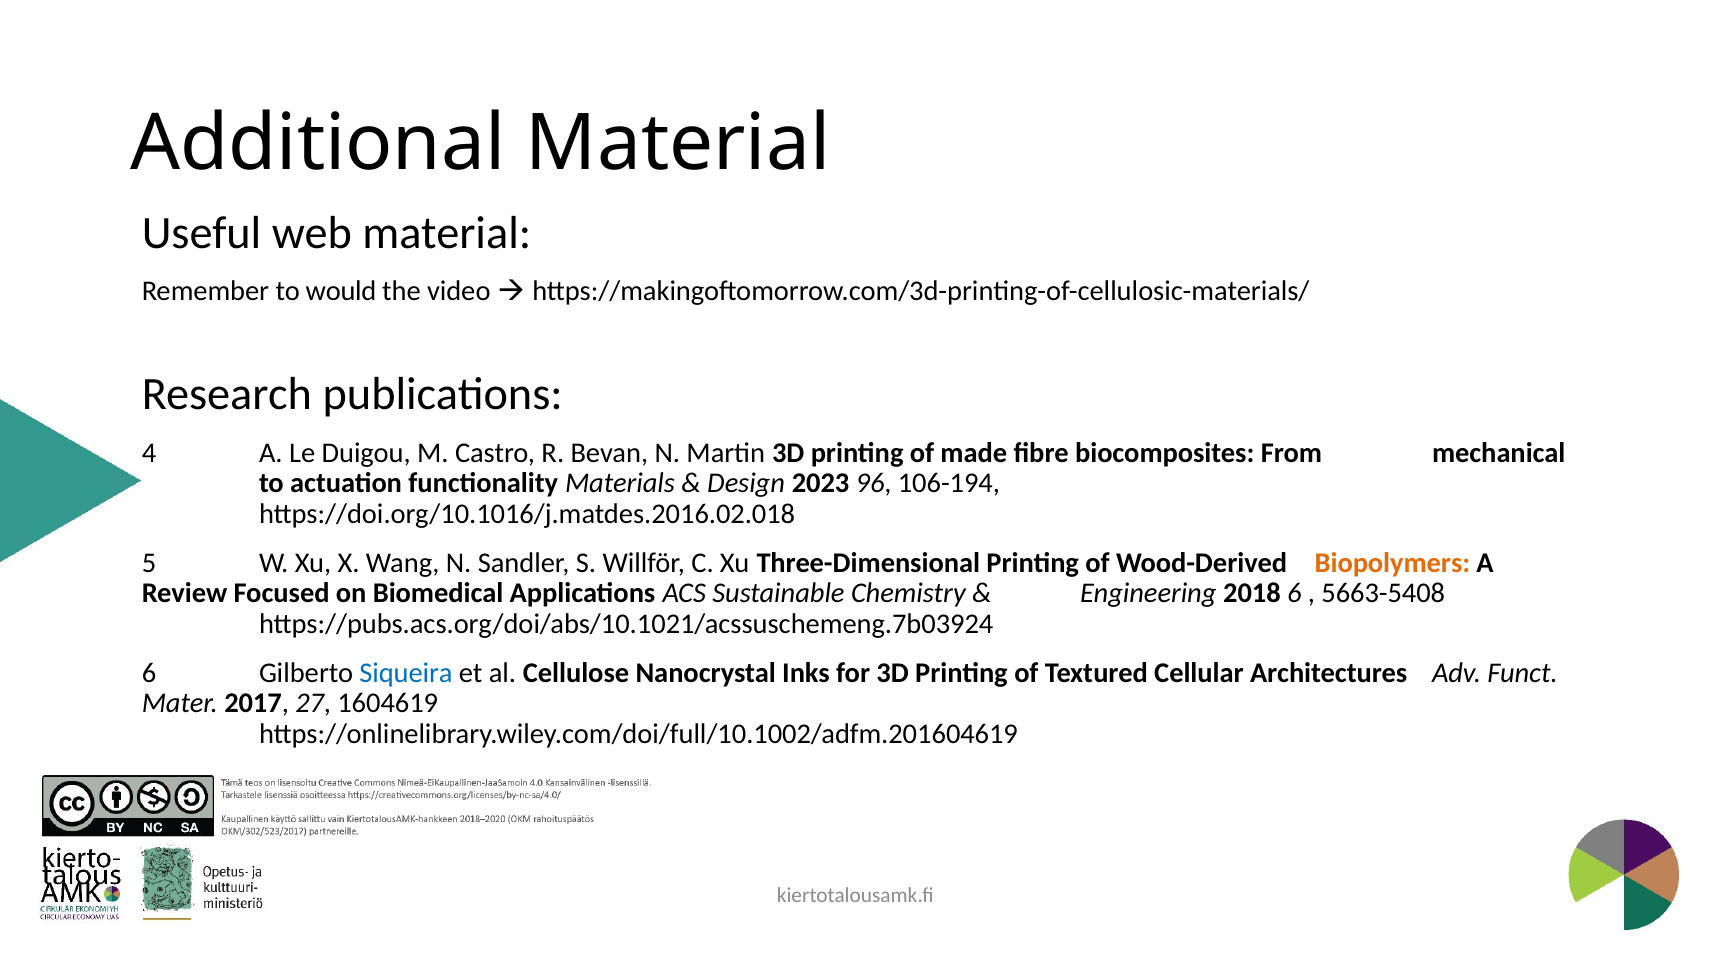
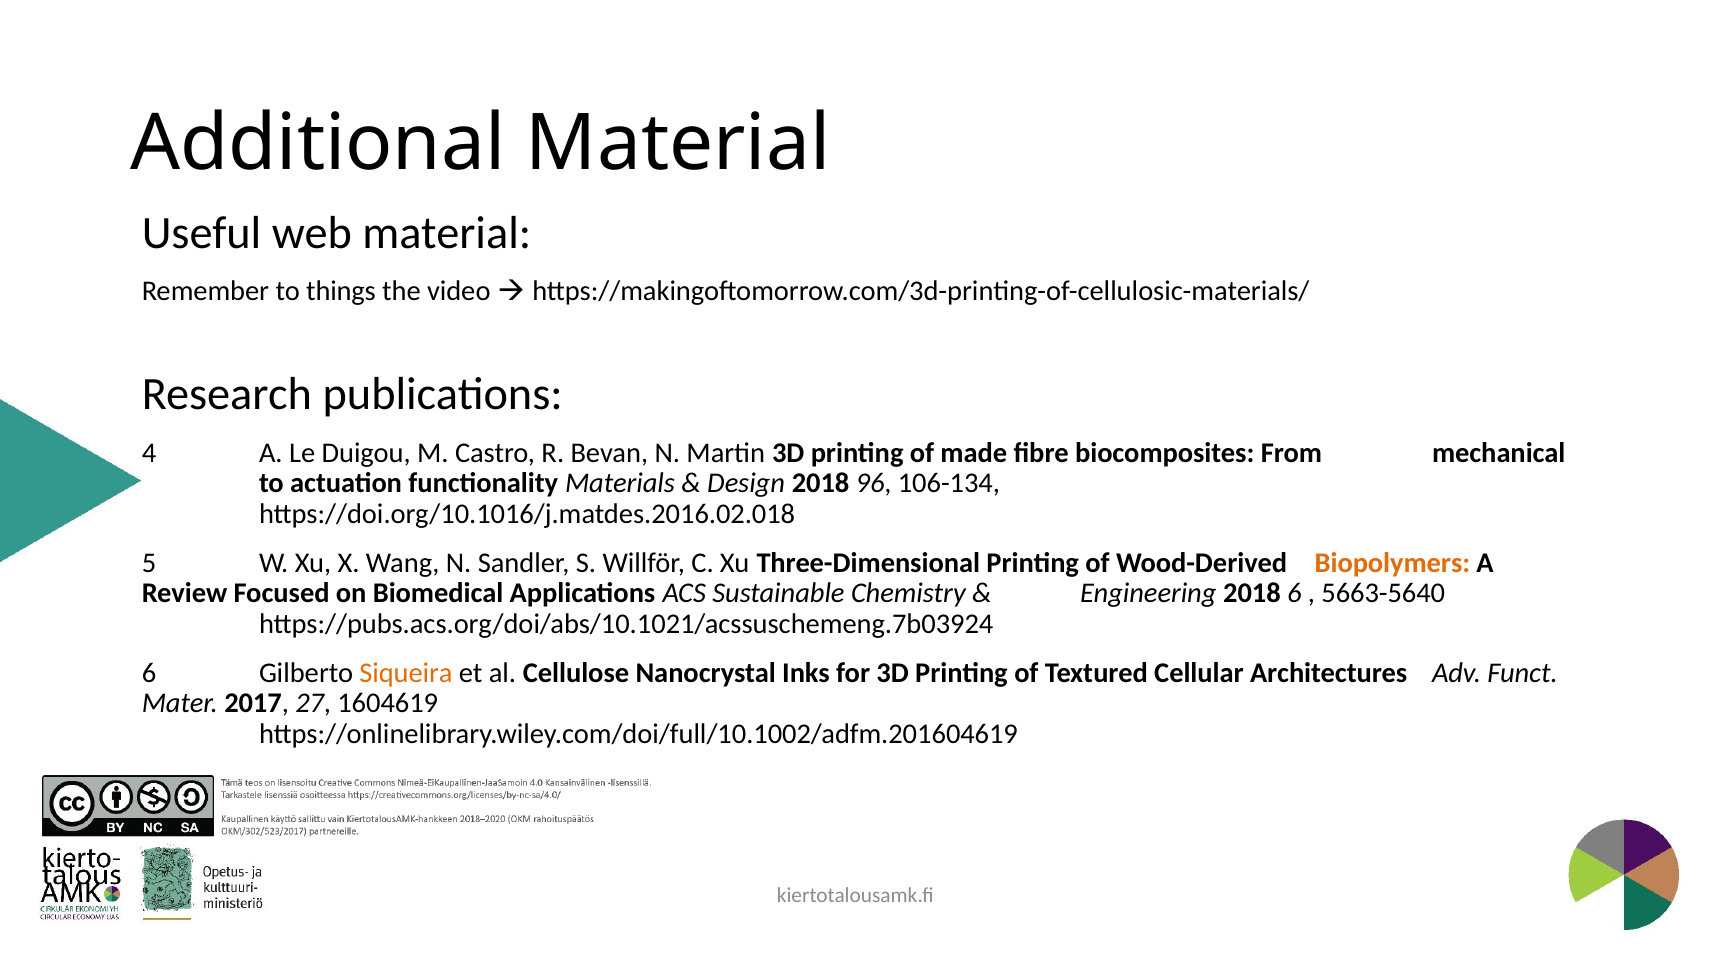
would: would -> things
Design 2023: 2023 -> 2018
106-194: 106-194 -> 106-134
5663-5408: 5663-5408 -> 5663-5640
Siqueira colour: blue -> orange
